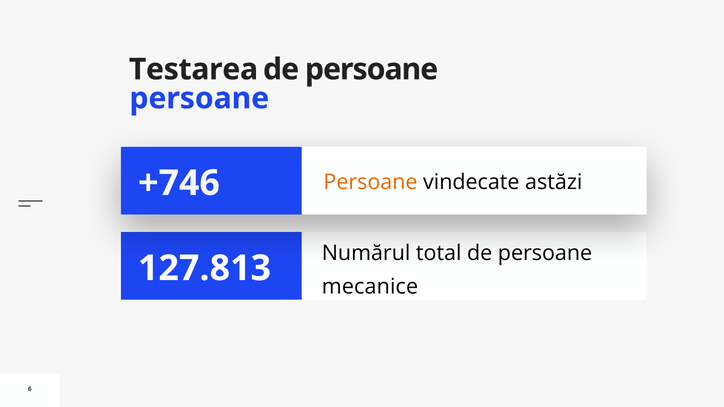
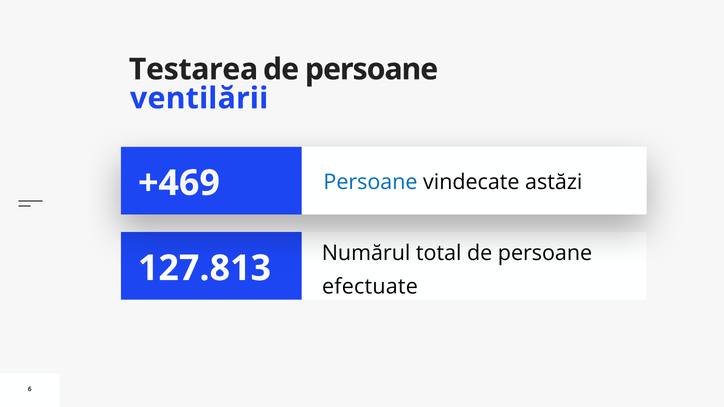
persoane at (199, 98): persoane -> ventilării
+746: +746 -> +469
Persoane at (371, 182) colour: orange -> blue
mecanice: mecanice -> efectuate
